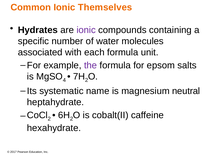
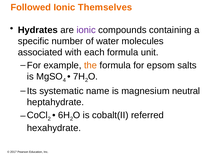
Common: Common -> Followed
the colour: purple -> orange
caffeine: caffeine -> referred
